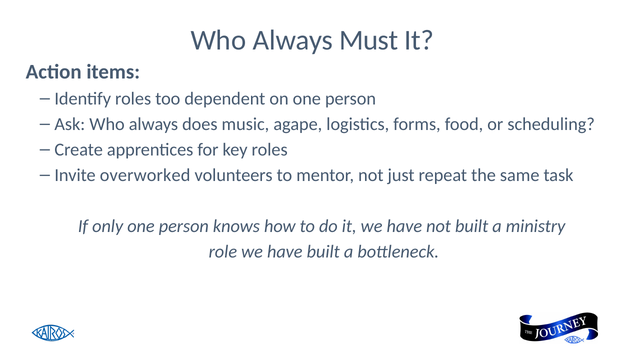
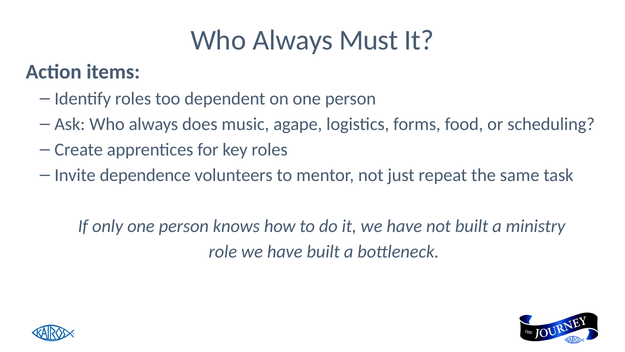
overworked: overworked -> dependence
